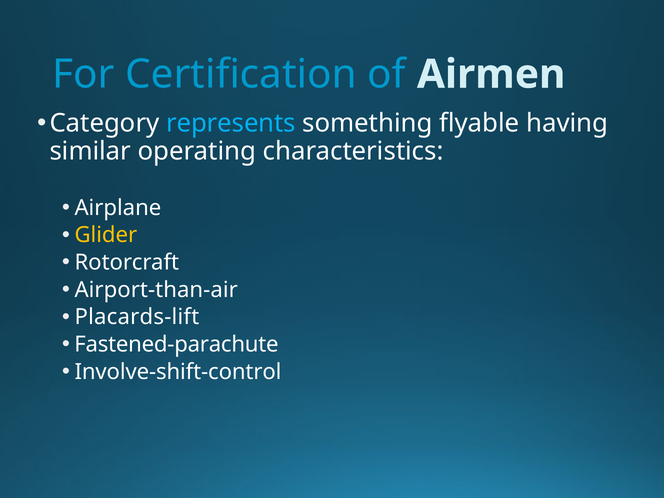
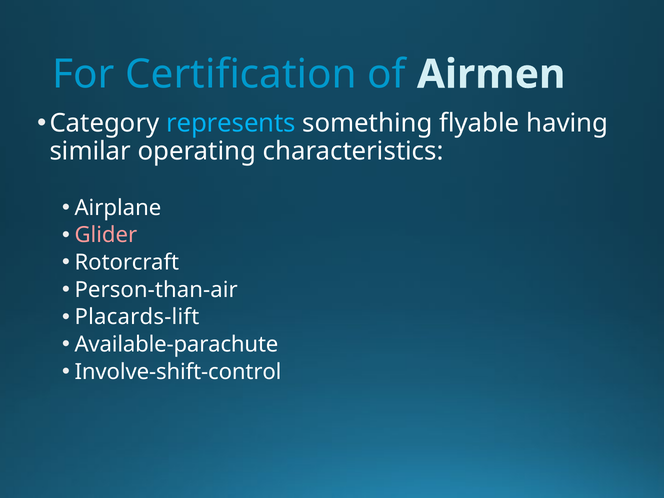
Glider colour: yellow -> pink
Airport-than-air: Airport-than-air -> Person-than-air
Fastened-parachute: Fastened-parachute -> Available-parachute
